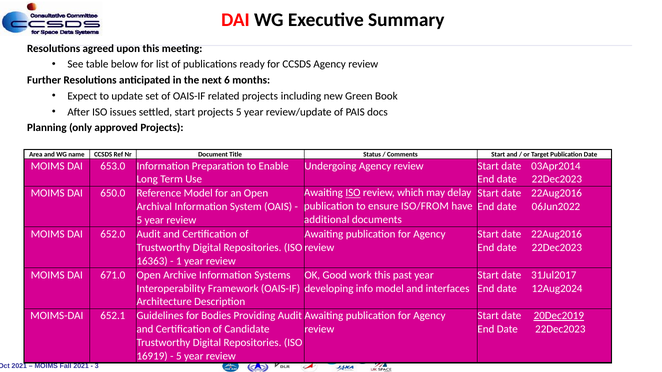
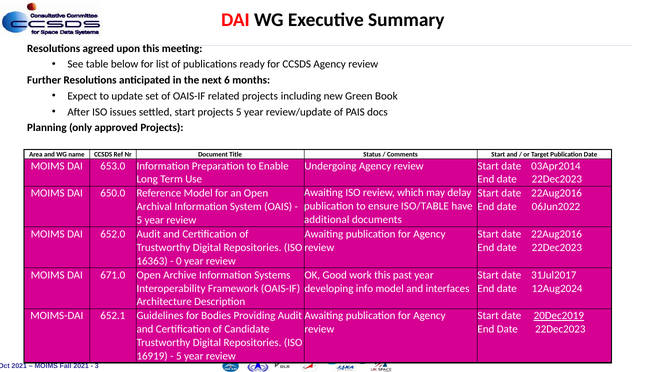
ISO at (353, 193) underline: present -> none
ISO/FROM: ISO/FROM -> ISO/TABLE
1: 1 -> 0
